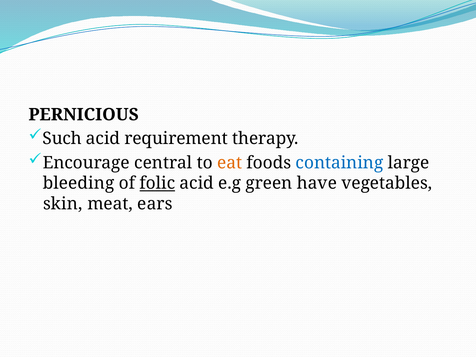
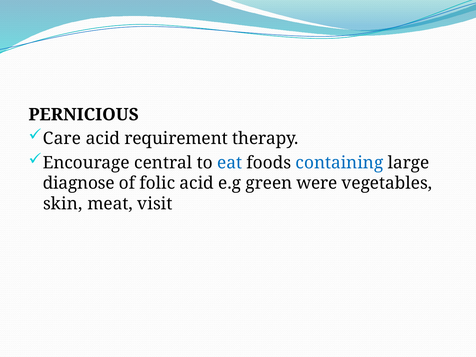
Such: Such -> Care
eat colour: orange -> blue
bleeding: bleeding -> diagnose
folic underline: present -> none
have: have -> were
ears: ears -> visit
